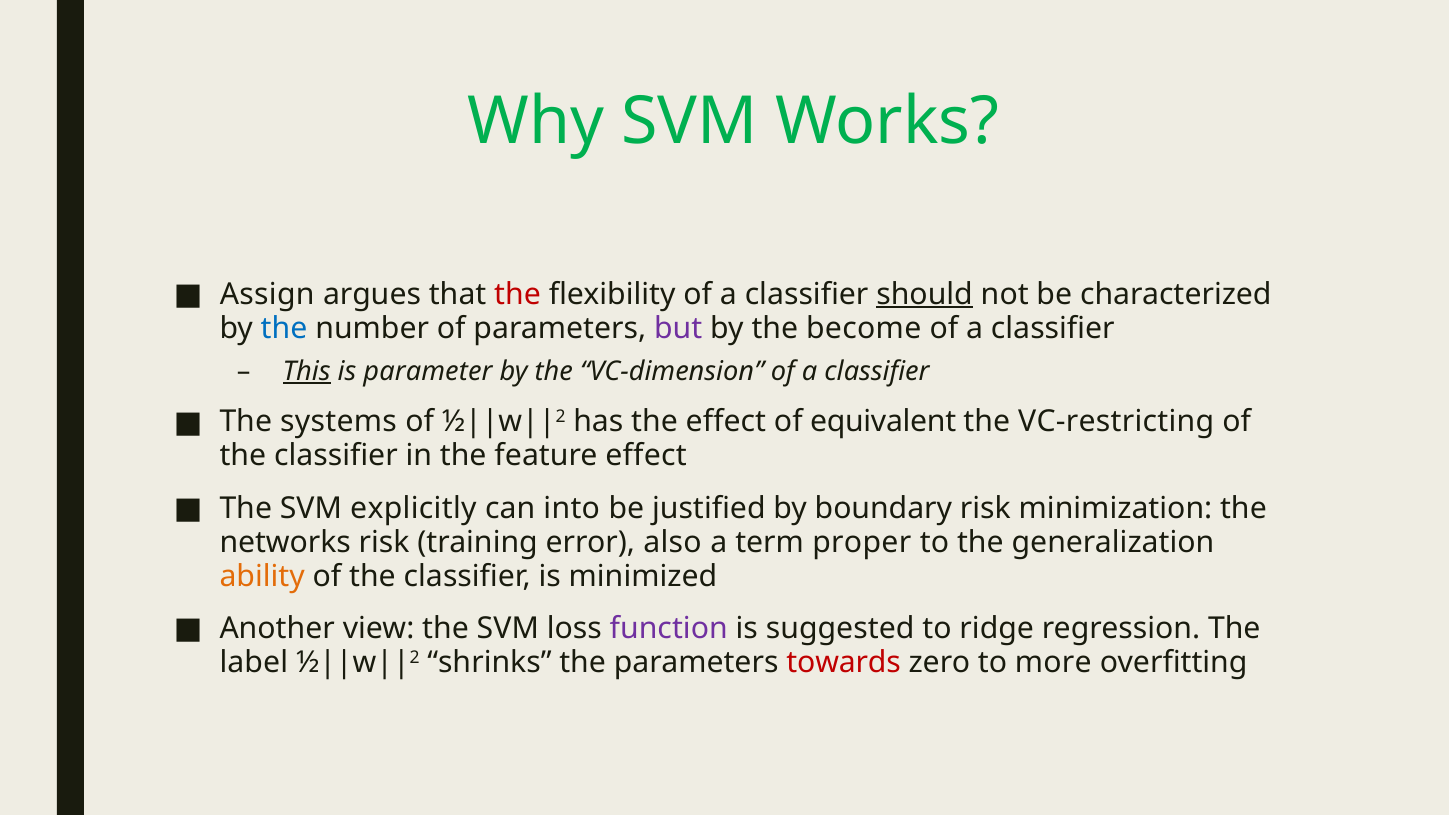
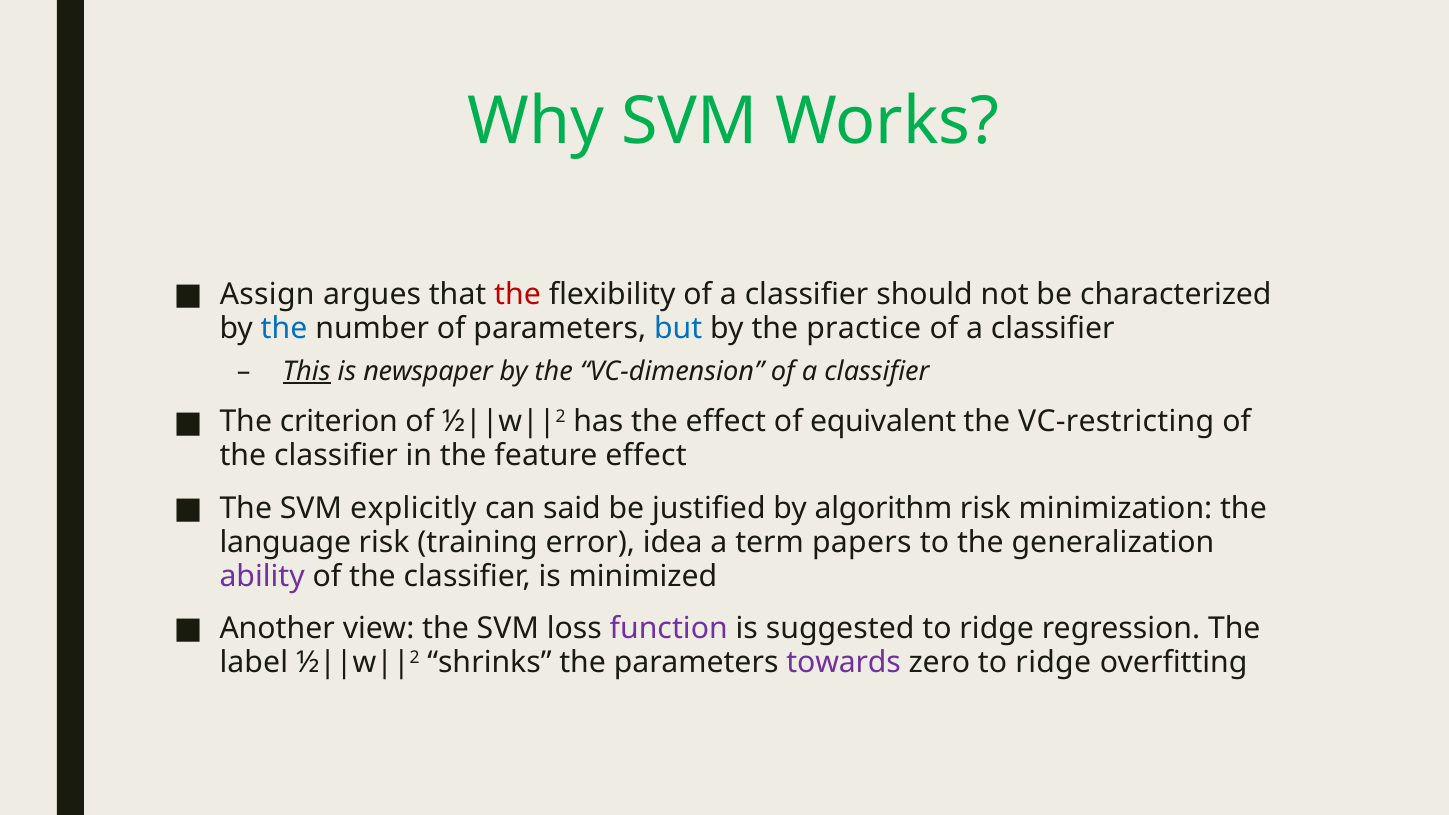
should underline: present -> none
but colour: purple -> blue
become: become -> practice
parameter: parameter -> newspaper
systems: systems -> criterion
into: into -> said
boundary: boundary -> algorithm
networks: networks -> language
also: also -> idea
proper: proper -> papers
ability colour: orange -> purple
towards colour: red -> purple
zero to more: more -> ridge
